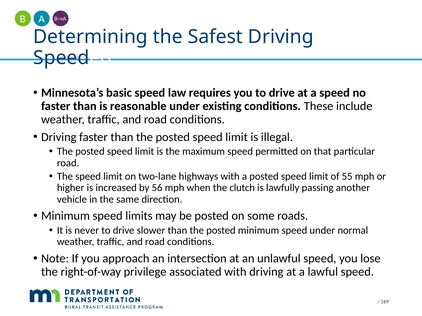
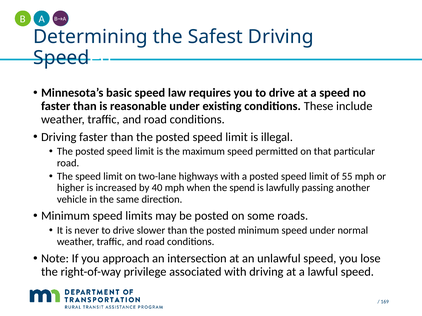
56: 56 -> 40
clutch: clutch -> spend
